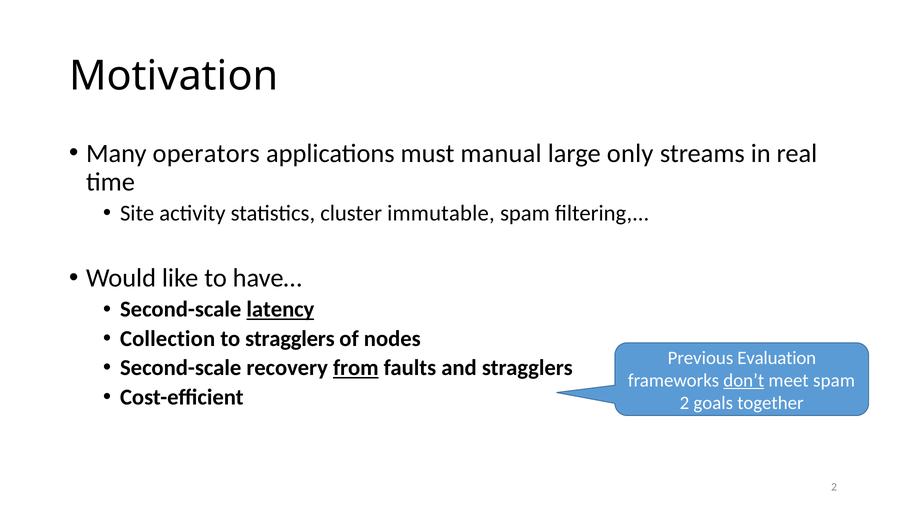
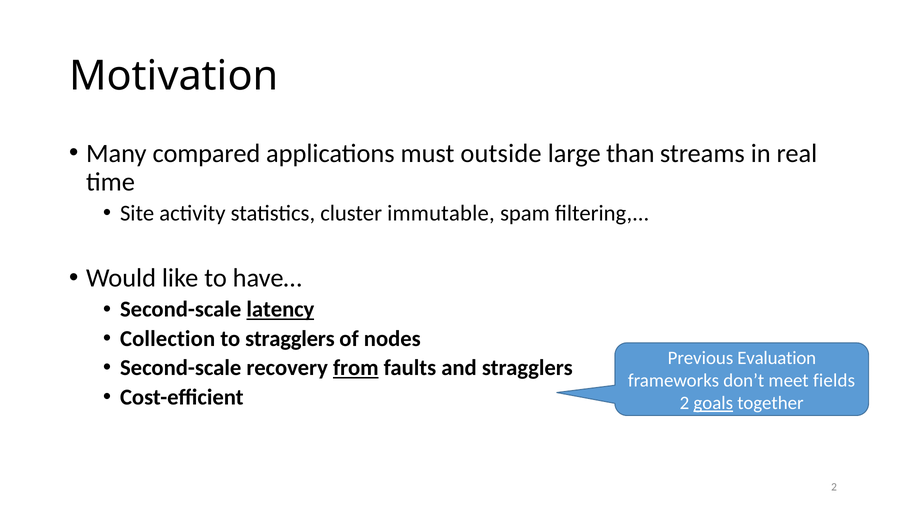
operators: operators -> compared
manual: manual -> outside
only: only -> than
don’t underline: present -> none
meet spam: spam -> fields
goals underline: none -> present
